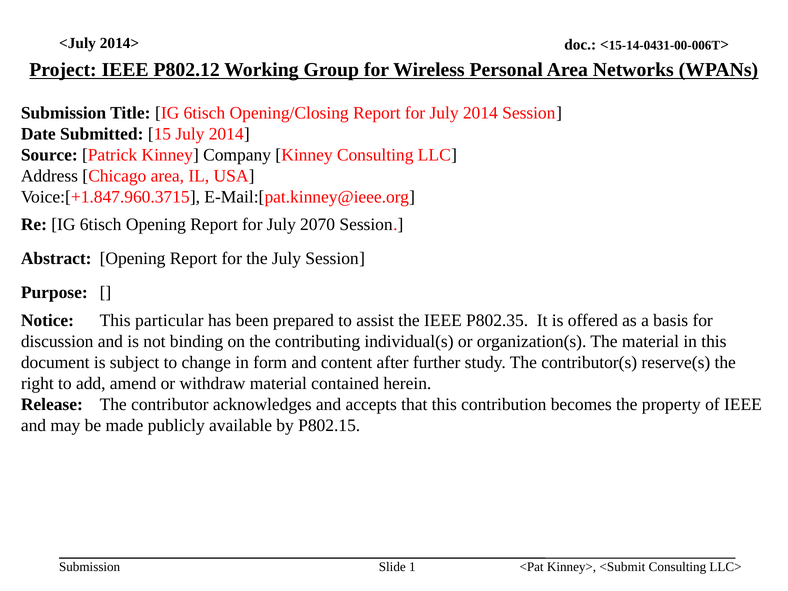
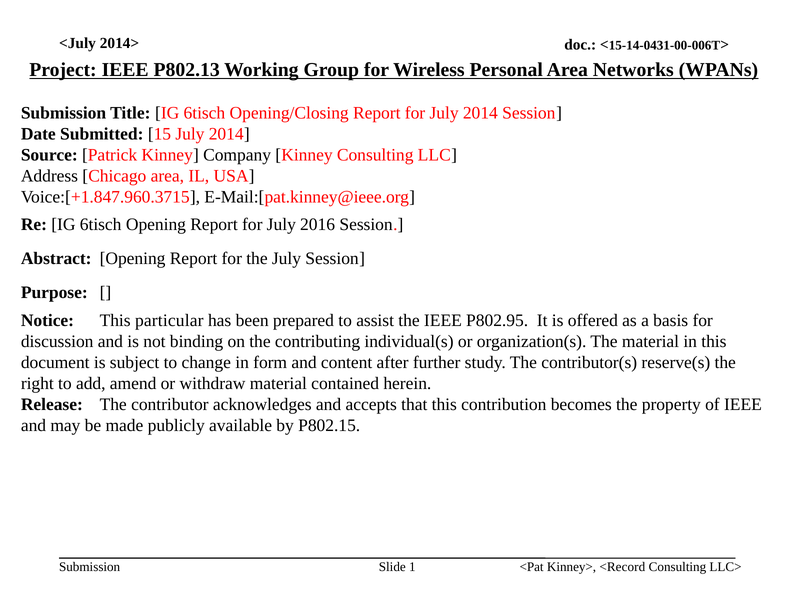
P802.12: P802.12 -> P802.13
2070: 2070 -> 2016
P802.35: P802.35 -> P802.95
<Submit: <Submit -> <Record
